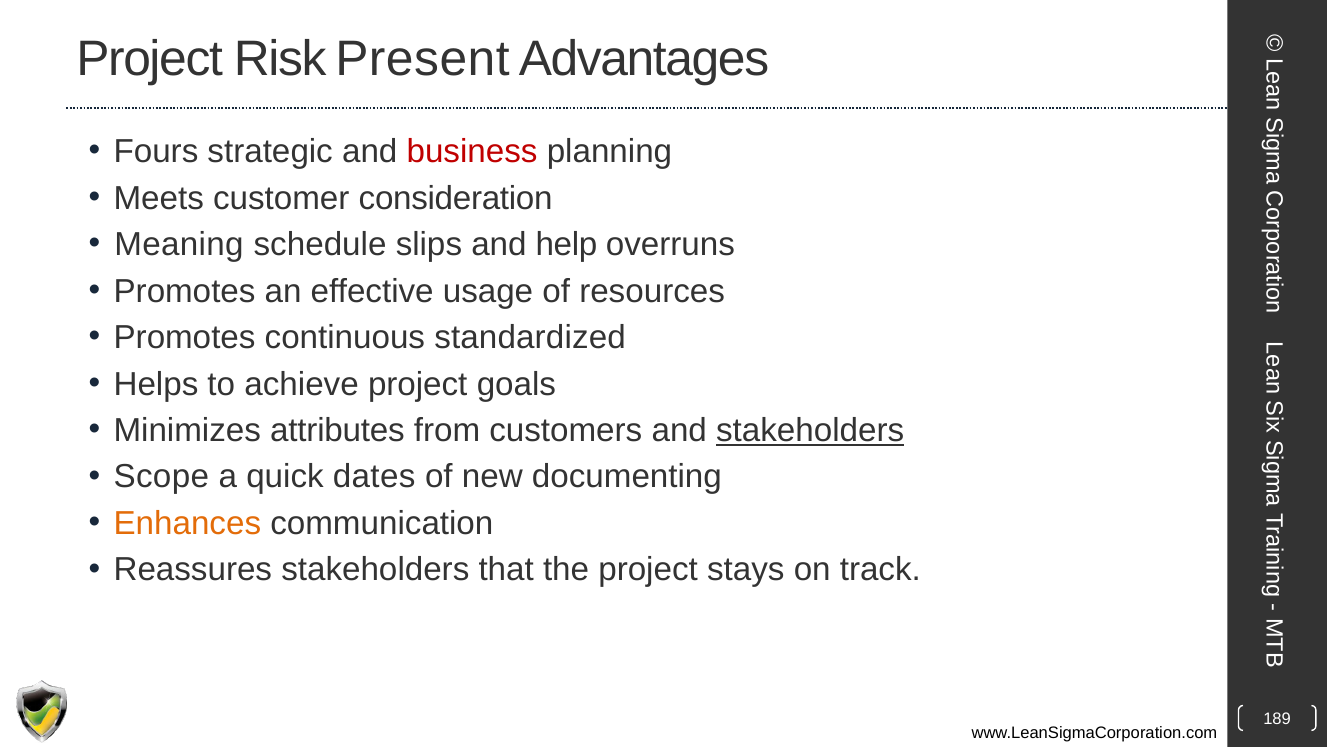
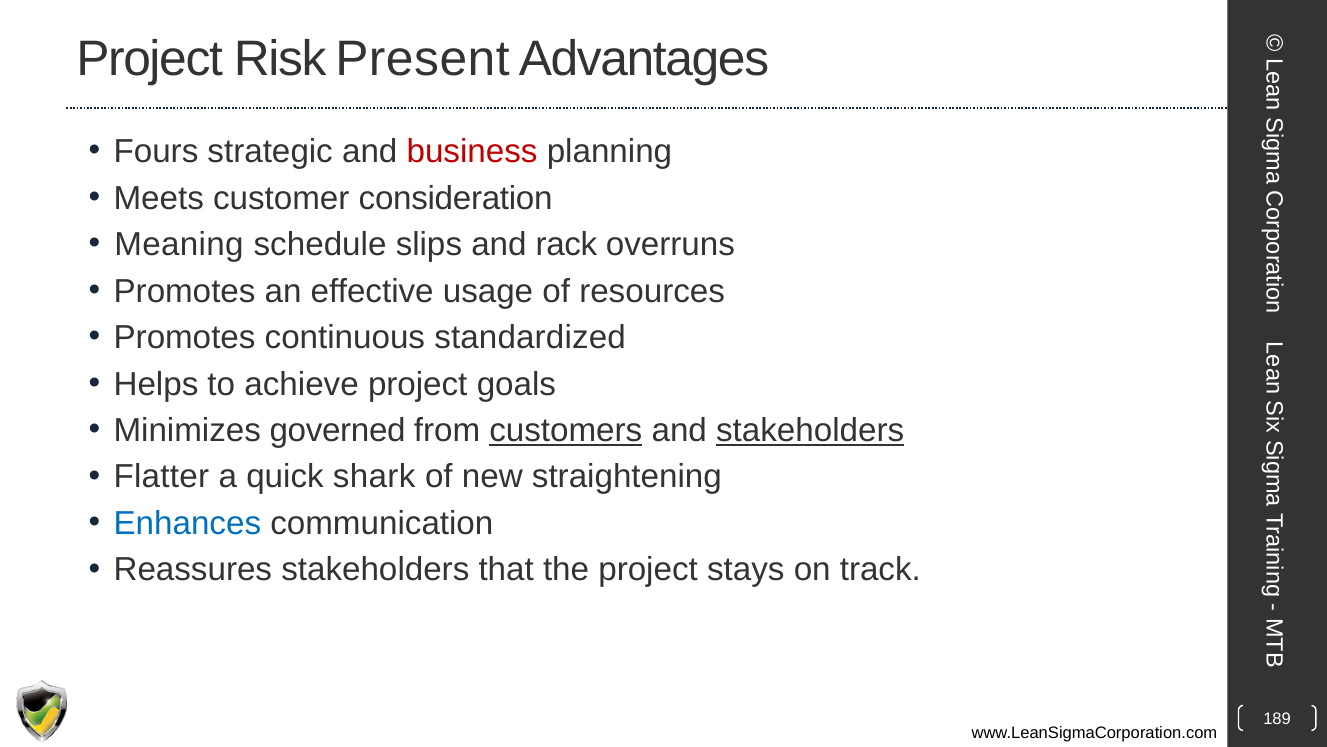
help: help -> rack
attributes: attributes -> governed
customers underline: none -> present
Scope: Scope -> Flatter
dates: dates -> shark
documenting: documenting -> straightening
Enhances colour: orange -> blue
